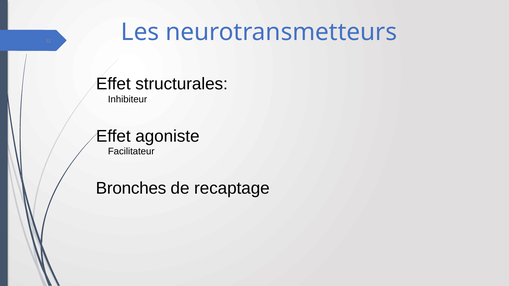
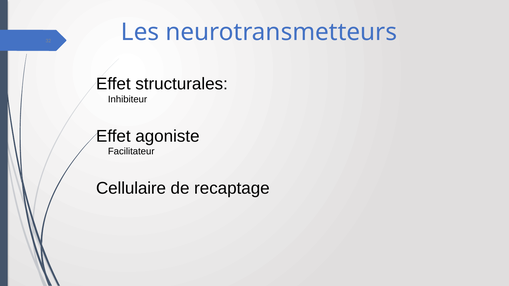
Bronches: Bronches -> Cellulaire
